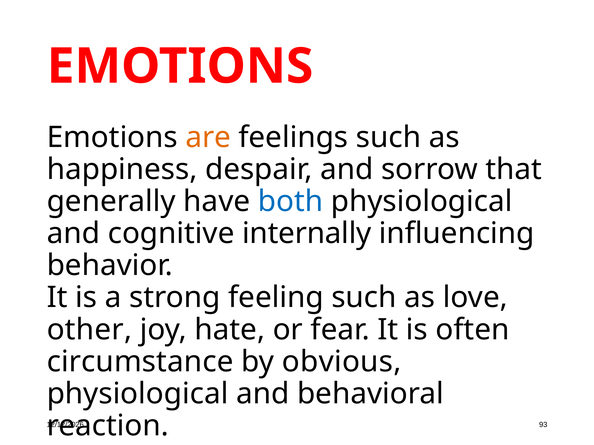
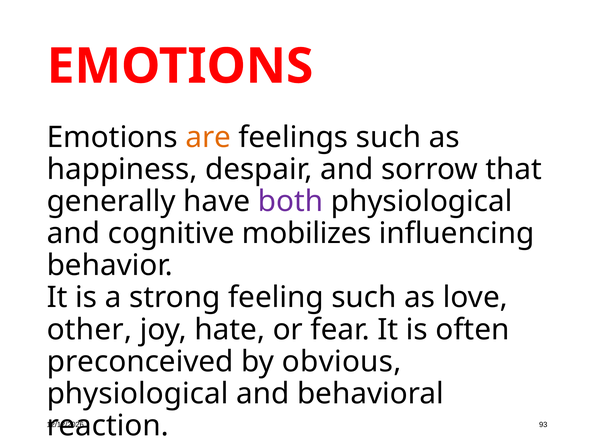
both colour: blue -> purple
internally: internally -> mobilizes
circumstance: circumstance -> preconceived
